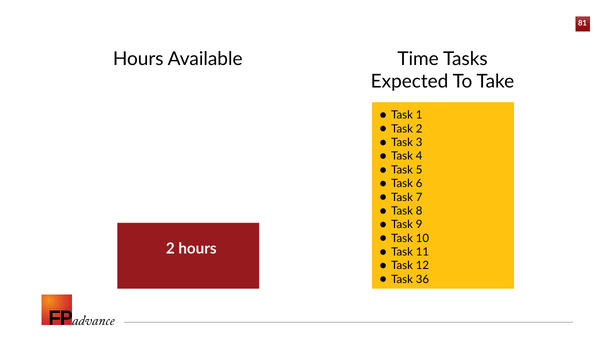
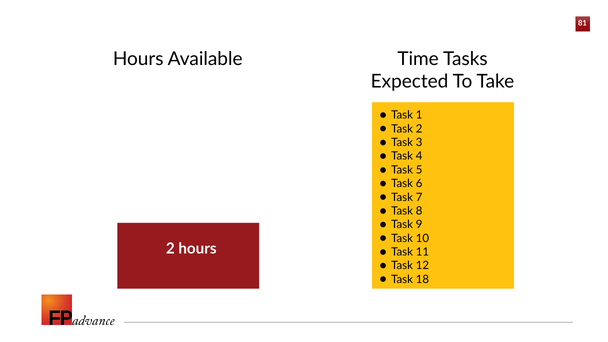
36: 36 -> 18
